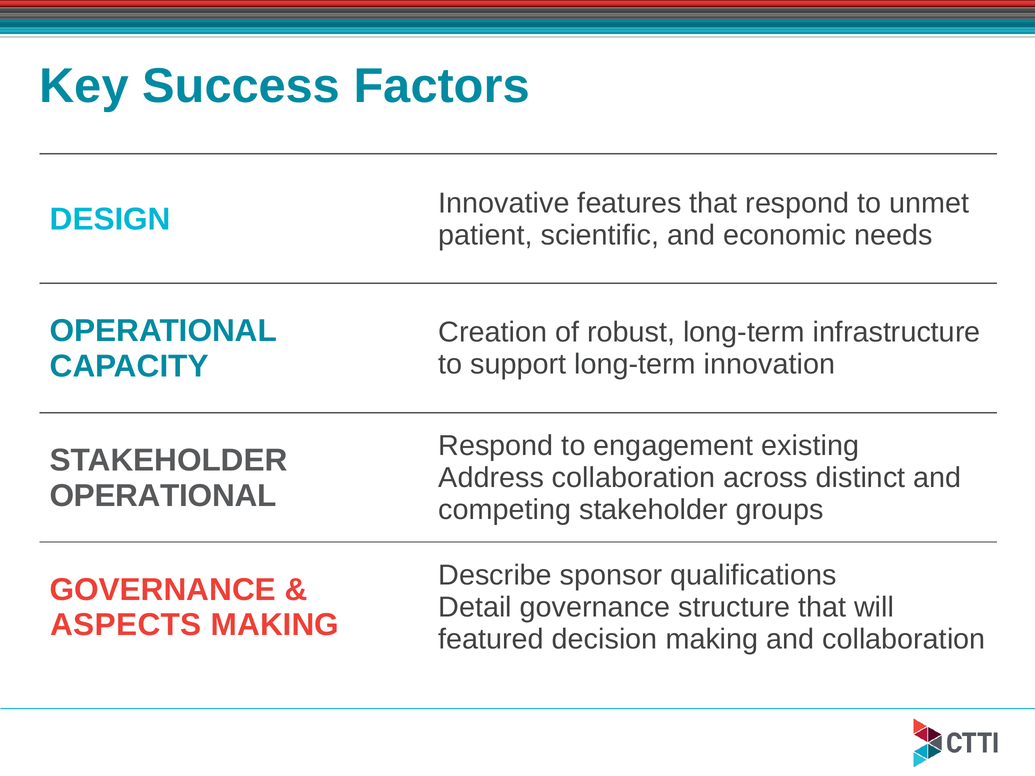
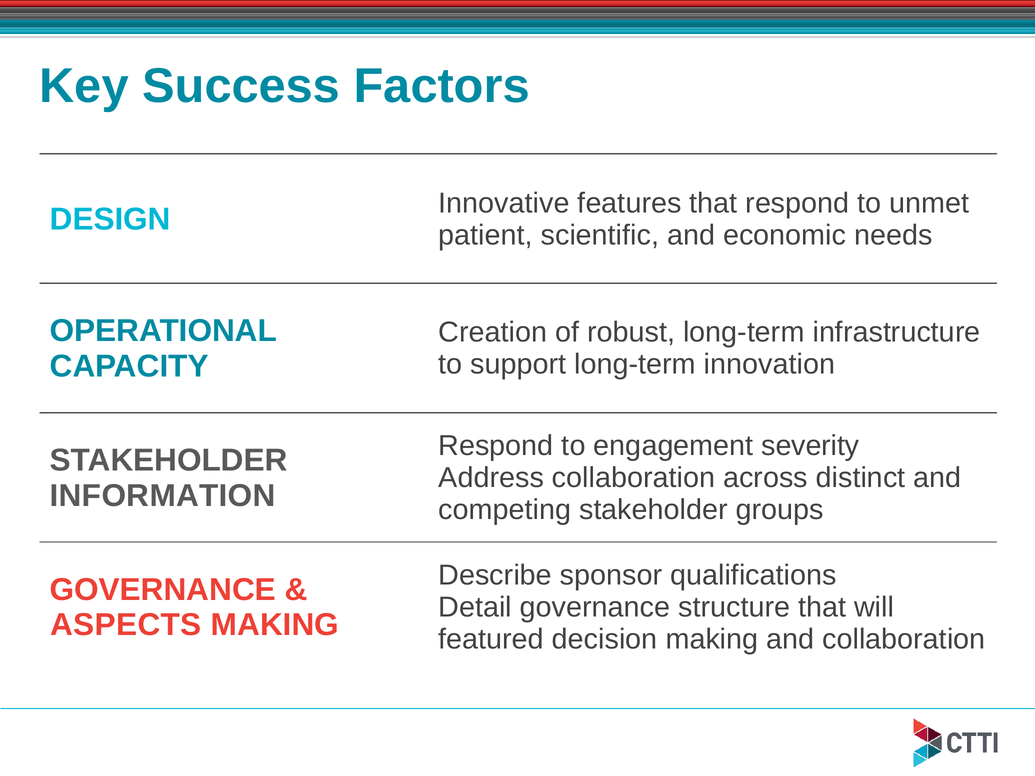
existing: existing -> severity
OPERATIONAL at (163, 496): OPERATIONAL -> INFORMATION
